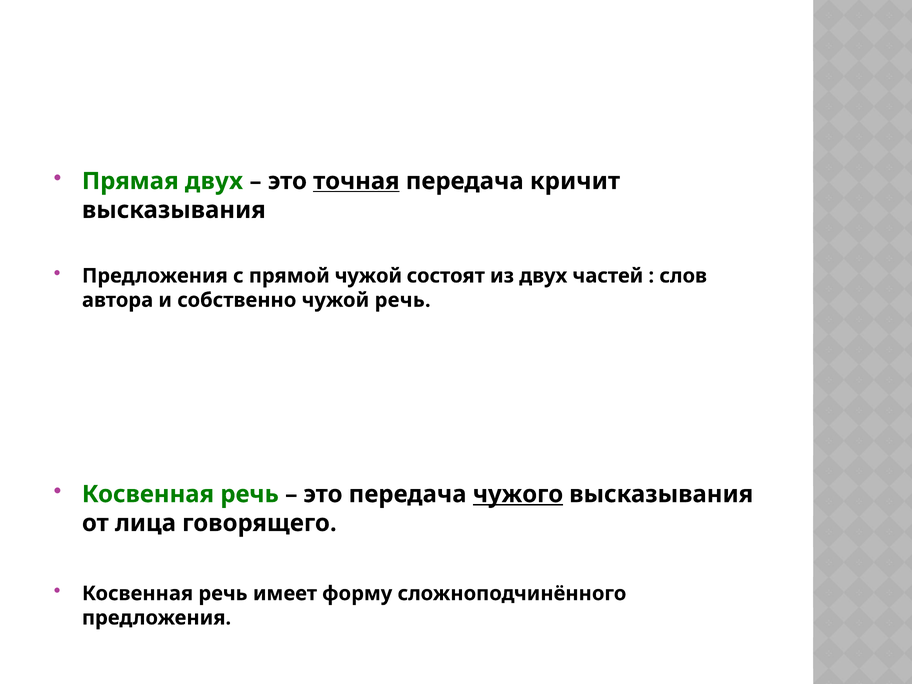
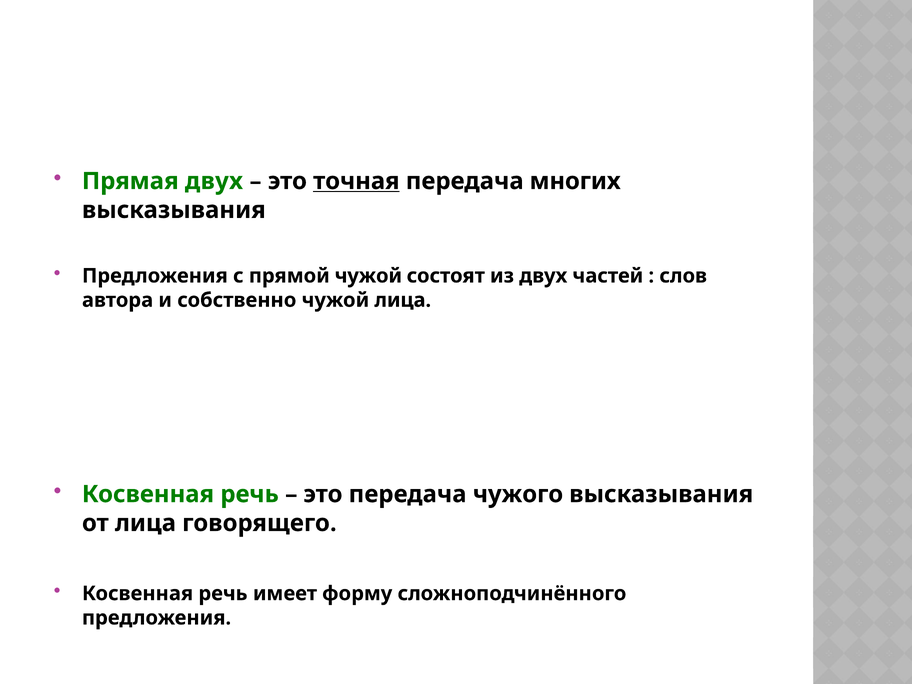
кричит: кричит -> многих
чужой речь: речь -> лица
чужого underline: present -> none
